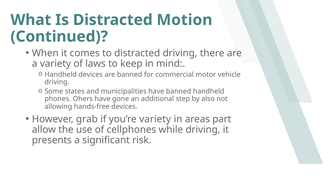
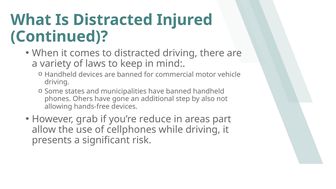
Motion: Motion -> Injured
you’re variety: variety -> reduce
